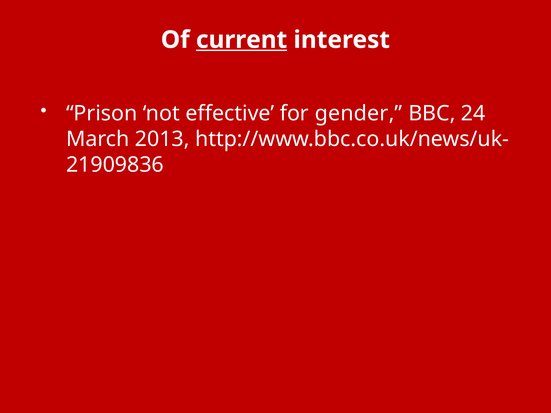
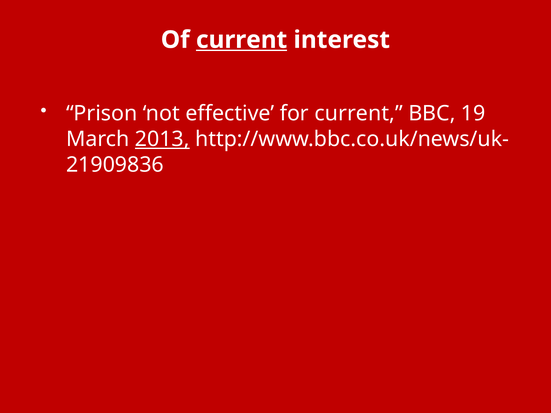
for gender: gender -> current
24: 24 -> 19
2013 underline: none -> present
